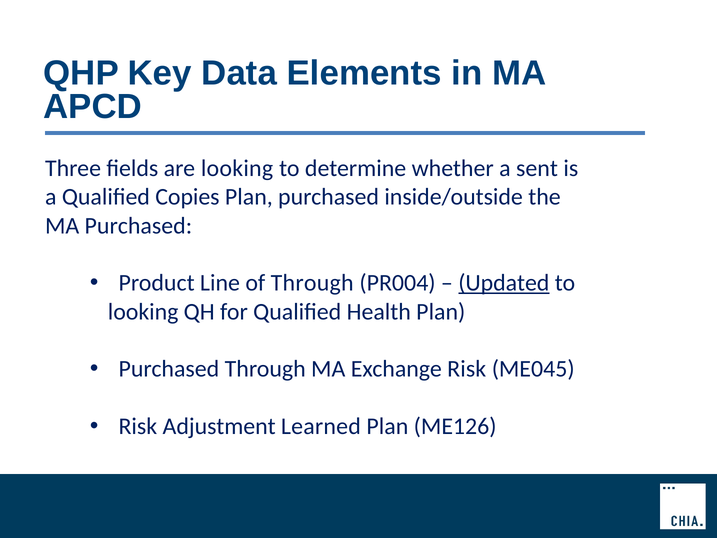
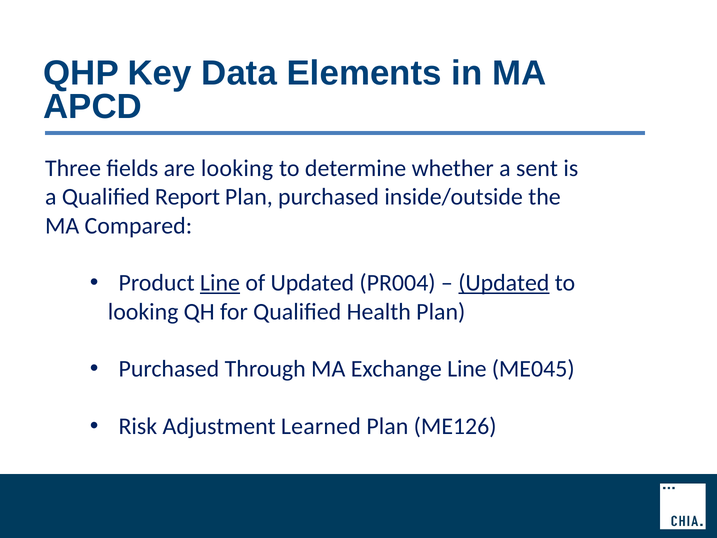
Copies: Copies -> Report
MA Purchased: Purchased -> Compared
Line at (220, 283) underline: none -> present
of Through: Through -> Updated
Exchange Risk: Risk -> Line
